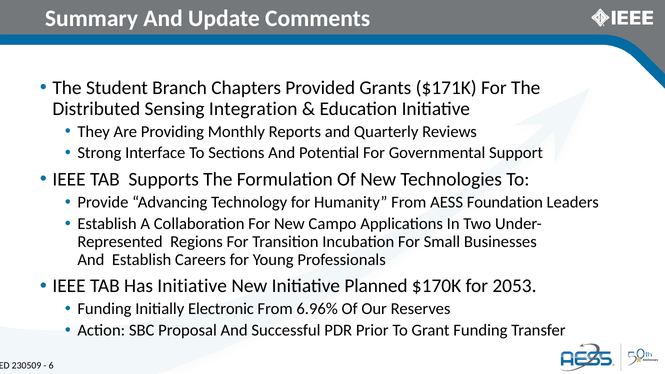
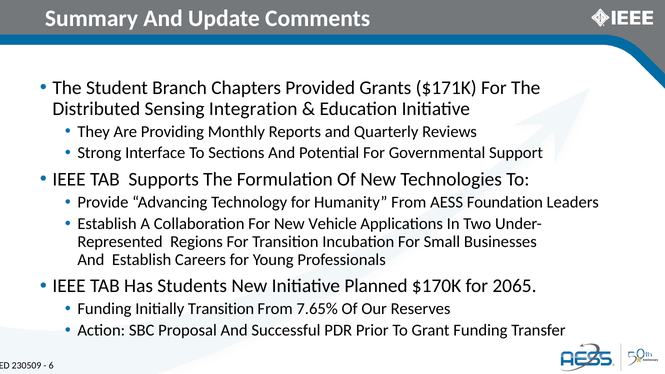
Campo: Campo -> Vehicle
Has Initiative: Initiative -> Students
2053: 2053 -> 2065
Initially Electronic: Electronic -> Transition
6.96%: 6.96% -> 7.65%
